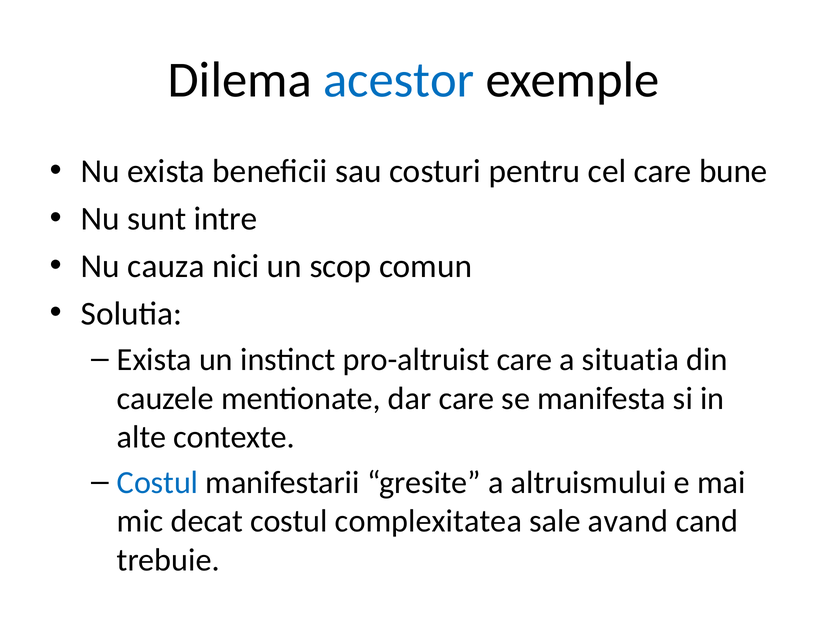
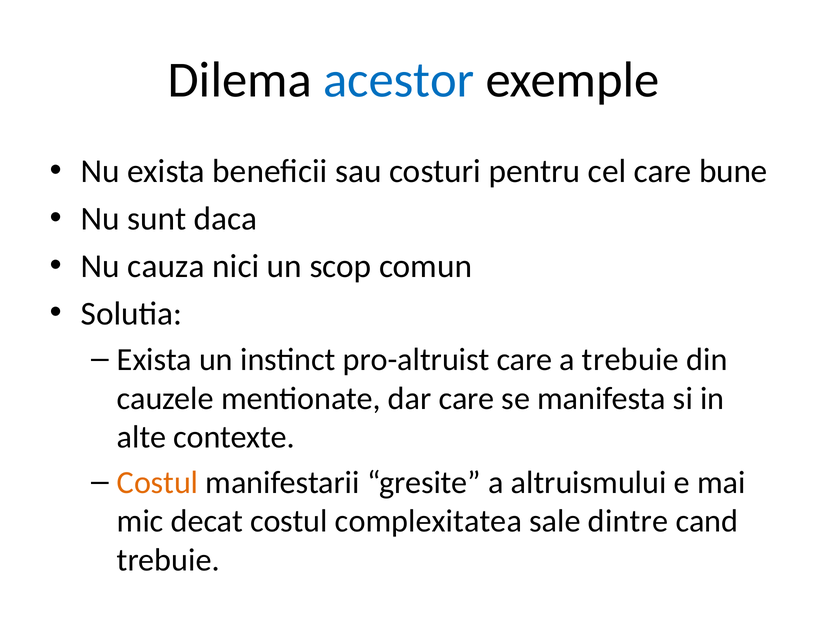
intre: intre -> daca
a situatia: situatia -> trebuie
Costul at (158, 483) colour: blue -> orange
avand: avand -> dintre
